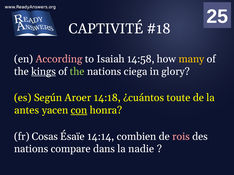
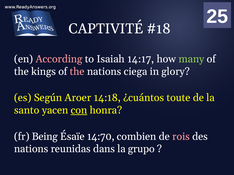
14:58: 14:58 -> 14:17
many colour: yellow -> light green
kings underline: present -> none
the at (77, 72) colour: light green -> pink
antes: antes -> santo
Cosas: Cosas -> Being
14:14: 14:14 -> 14:70
compare: compare -> reunidas
nadie: nadie -> grupo
